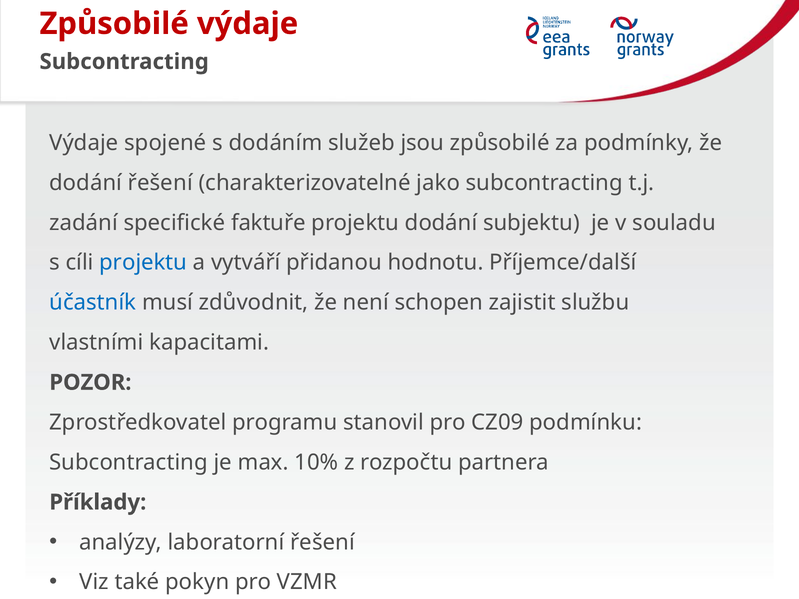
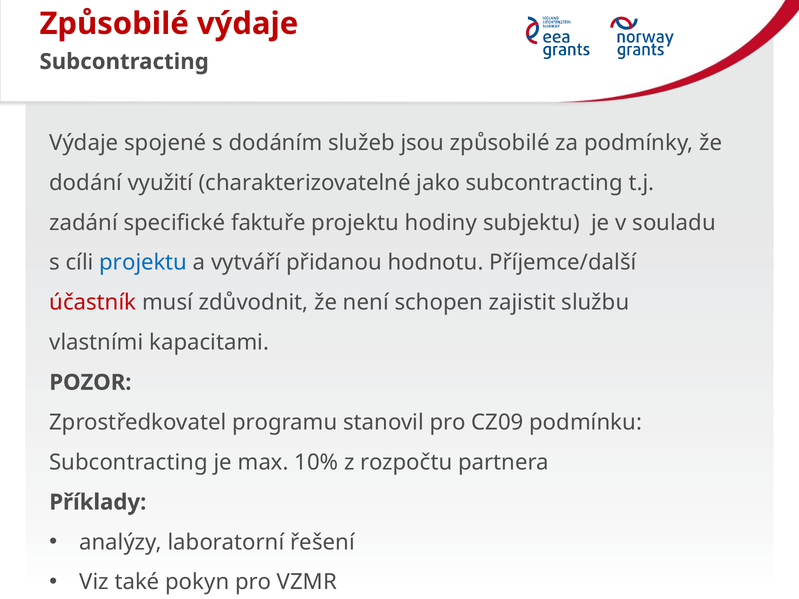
dodání řešení: řešení -> využití
projektu dodání: dodání -> hodiny
účastník colour: blue -> red
